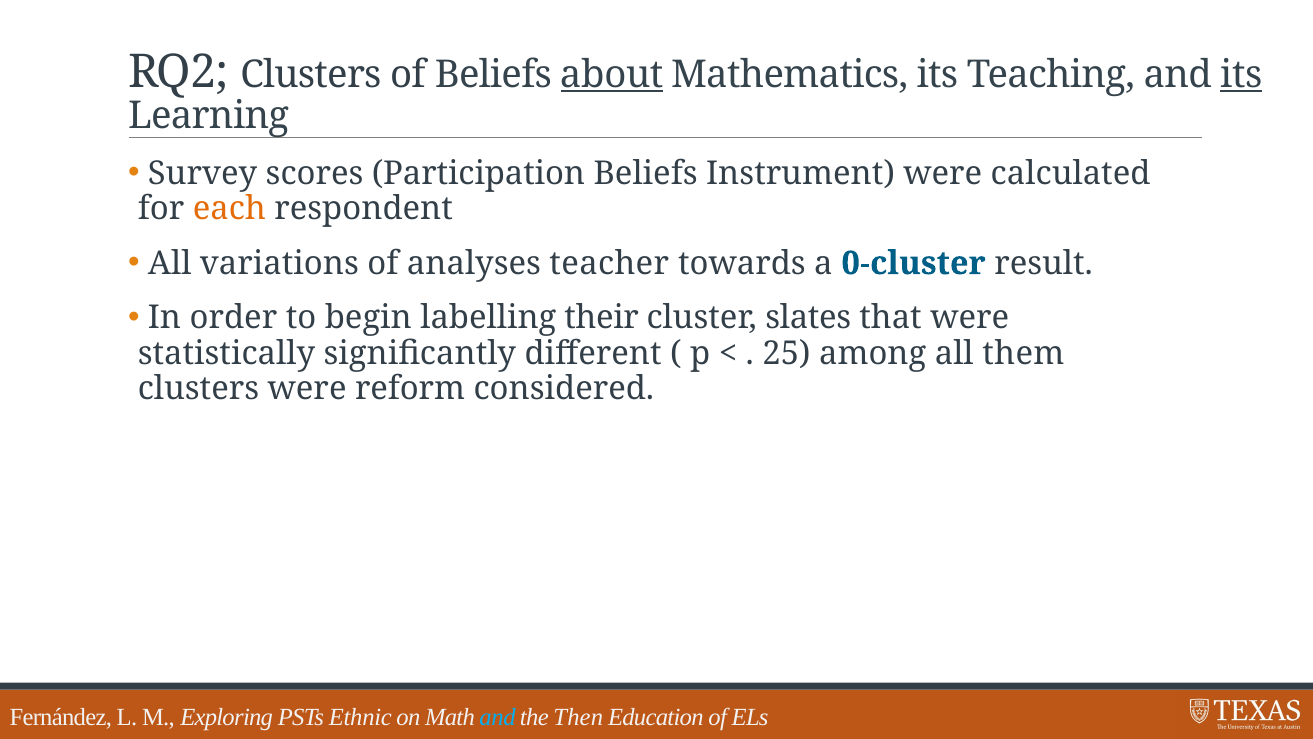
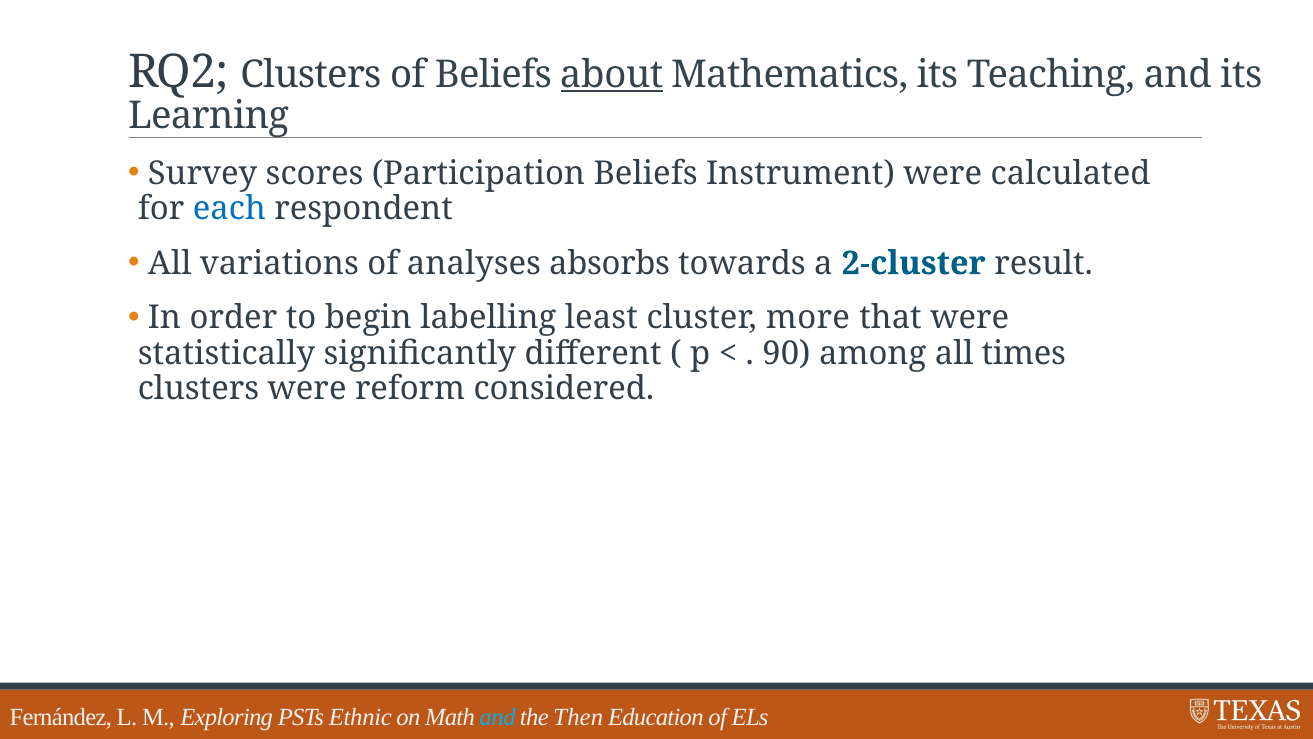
its at (1241, 75) underline: present -> none
each colour: orange -> blue
teacher: teacher -> absorbs
0-cluster: 0-cluster -> 2-cluster
their: their -> least
slates: slates -> more
25: 25 -> 90
them: them -> times
